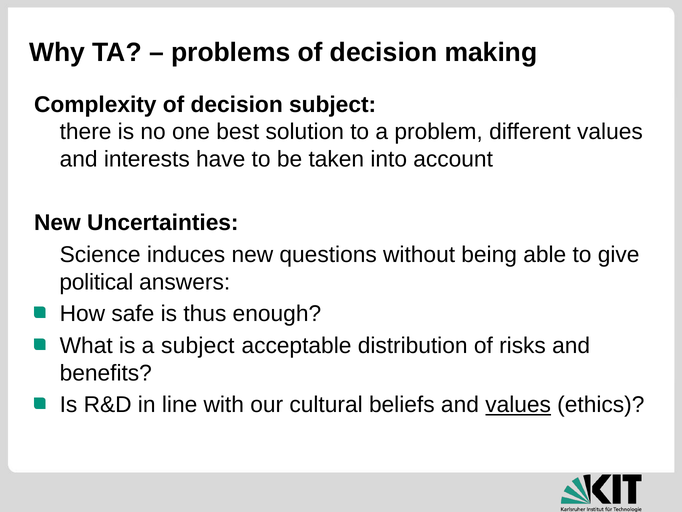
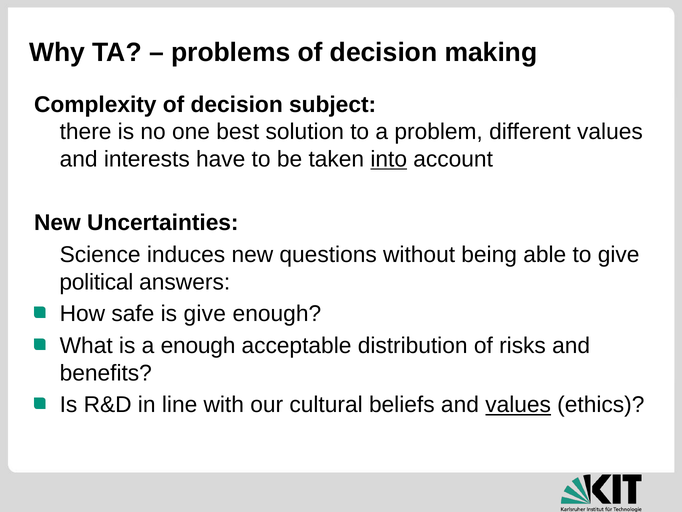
into underline: none -> present
is thus: thus -> give
a subject: subject -> enough
